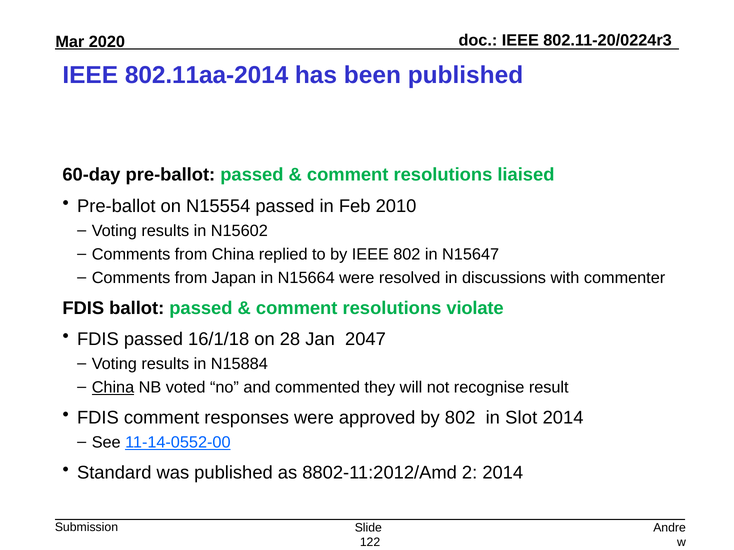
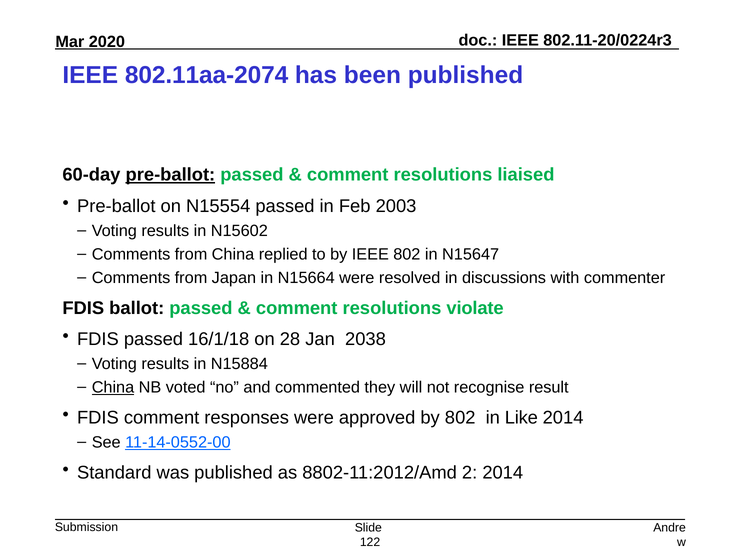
802.11aa-2014: 802.11aa-2014 -> 802.11aa-2074
pre-ballot at (170, 175) underline: none -> present
2010: 2010 -> 2003
2047: 2047 -> 2038
Slot: Slot -> Like
